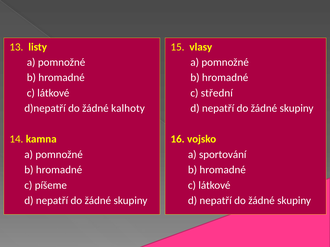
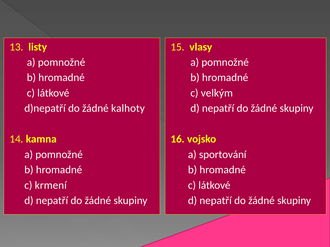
střední: střední -> velkým
píšeme: píšeme -> krmení
